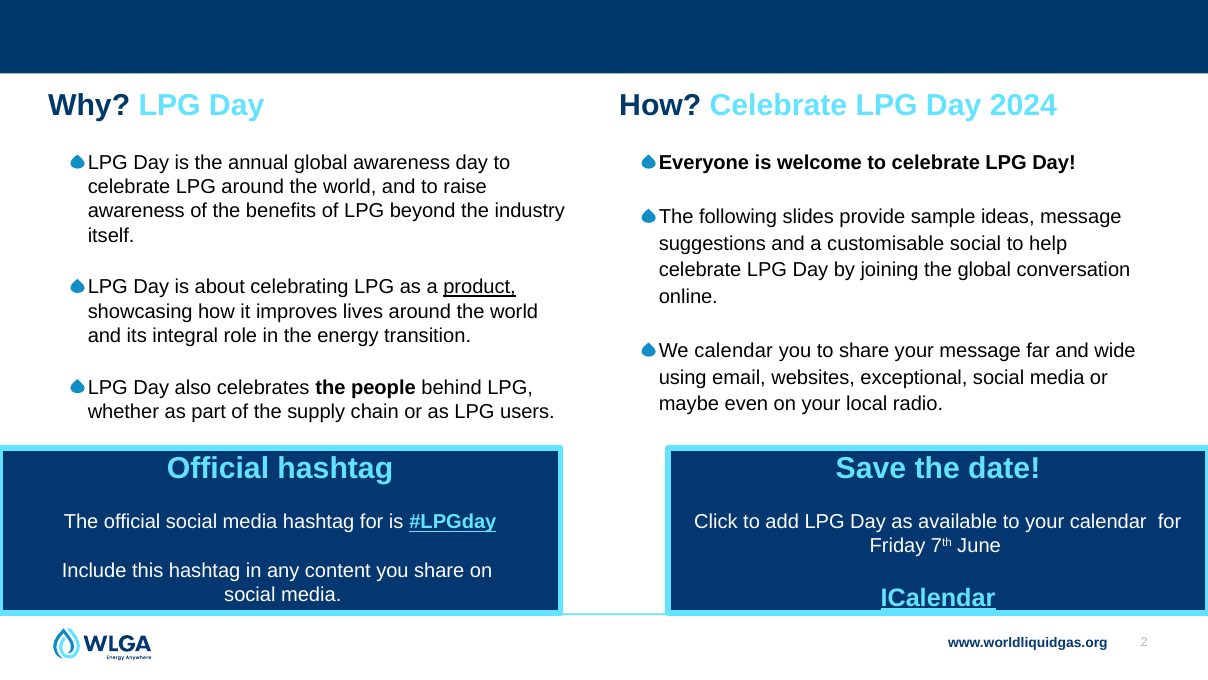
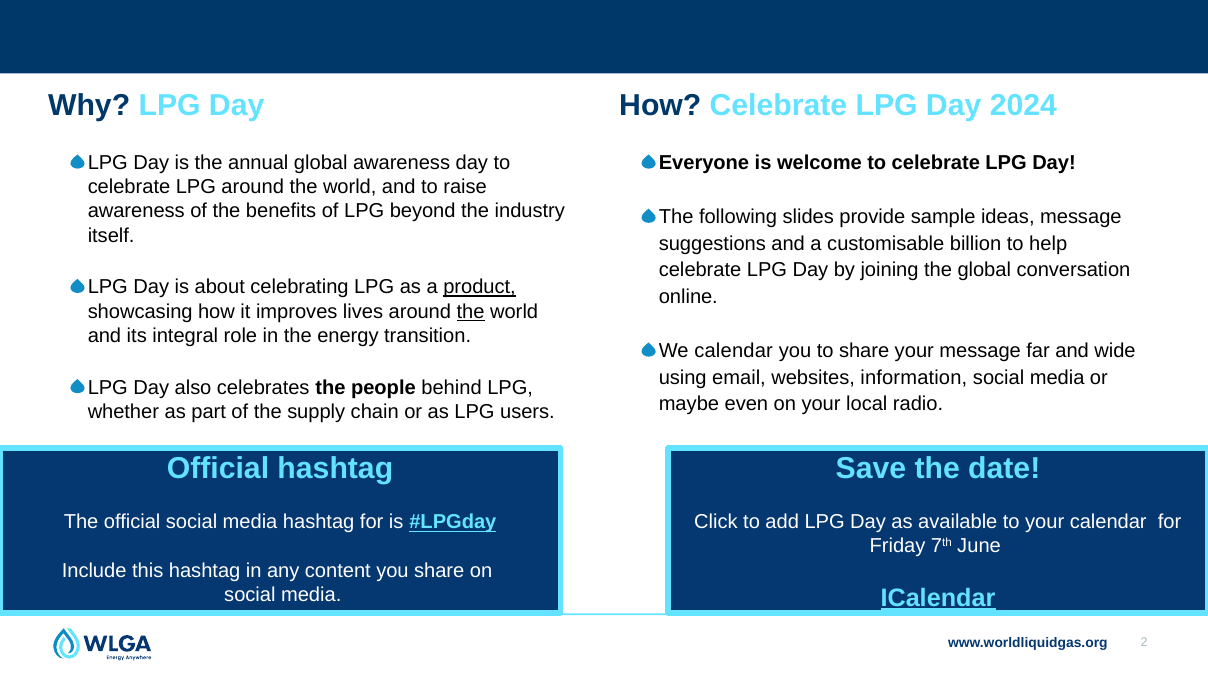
customisable social: social -> billion
the at (471, 311) underline: none -> present
exceptional: exceptional -> information
